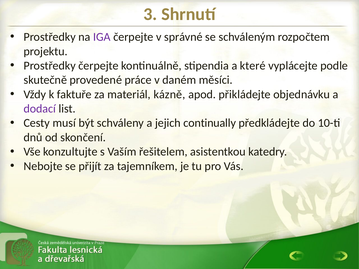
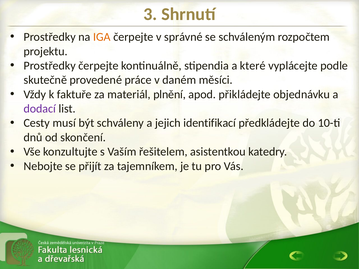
IGA colour: purple -> orange
kázně: kázně -> plnění
continually: continually -> identifikací
